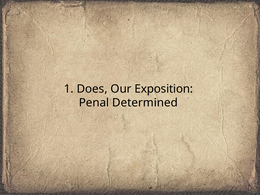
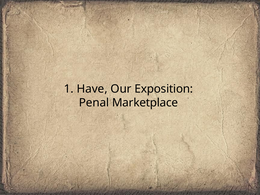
Does: Does -> Have
Determined: Determined -> Marketplace
